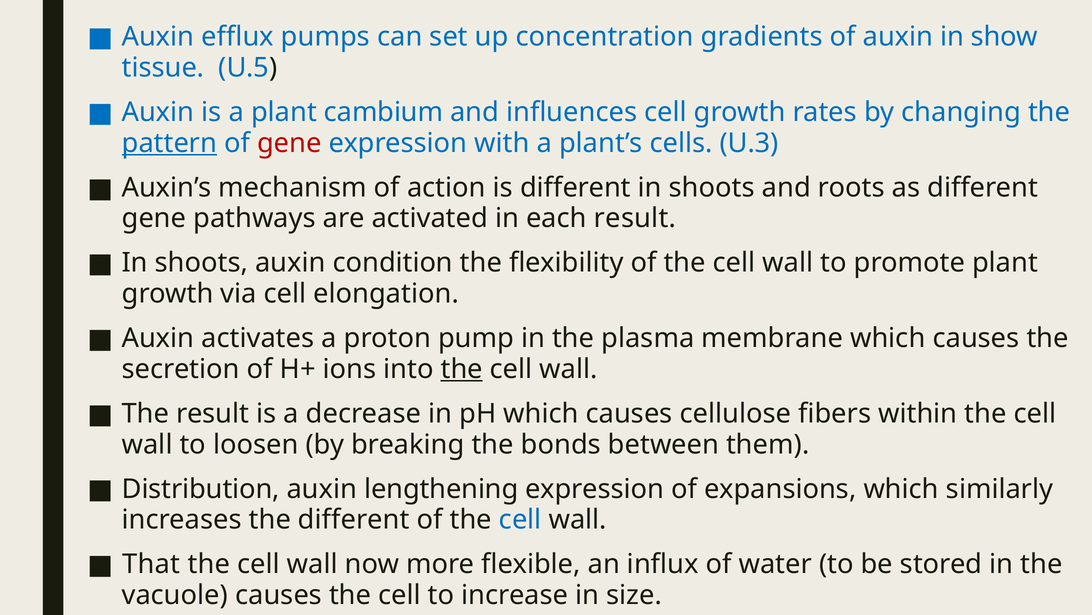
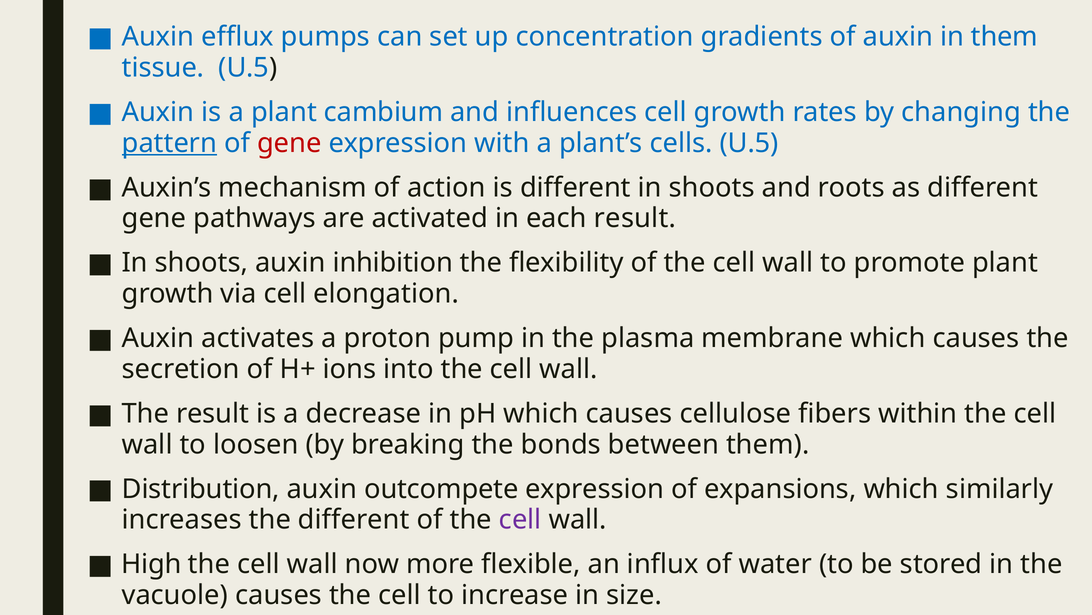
in show: show -> them
cells U.3: U.3 -> U.5
condition: condition -> inhibition
the at (462, 369) underline: present -> none
lengthening: lengthening -> outcompete
cell at (520, 519) colour: blue -> purple
That: That -> High
